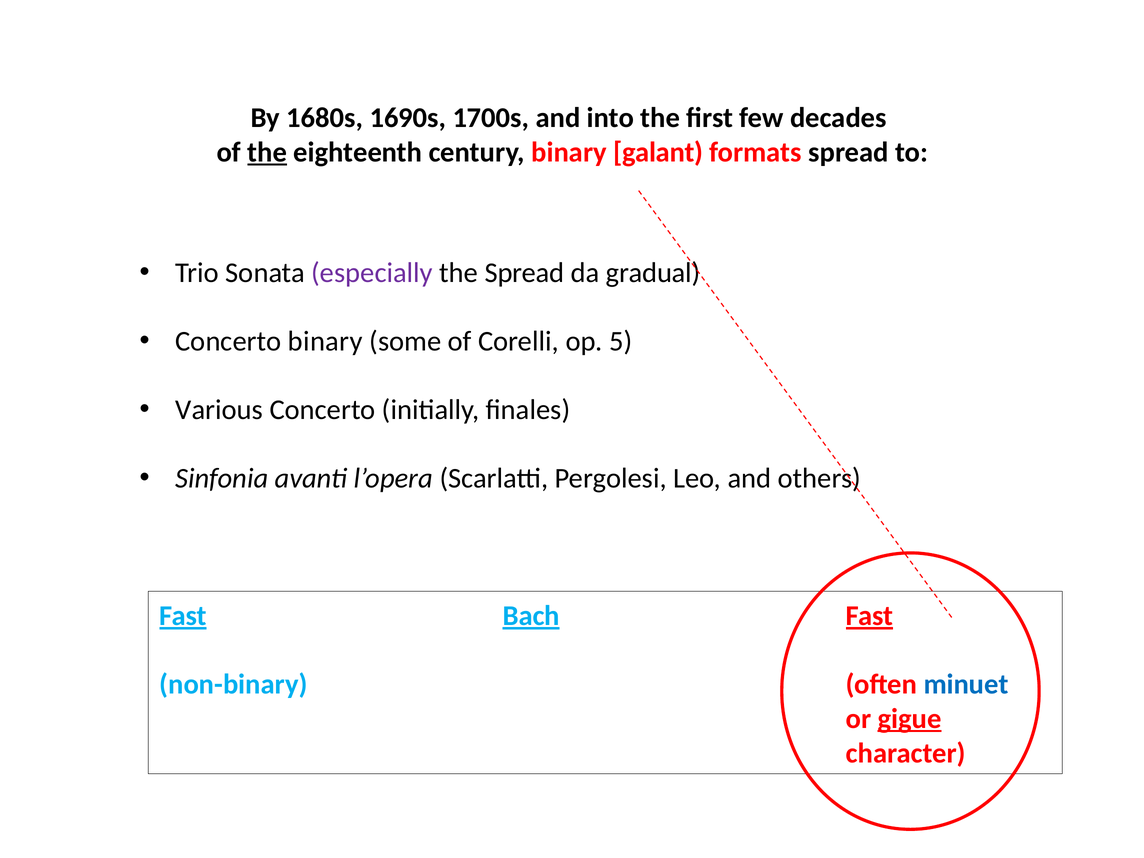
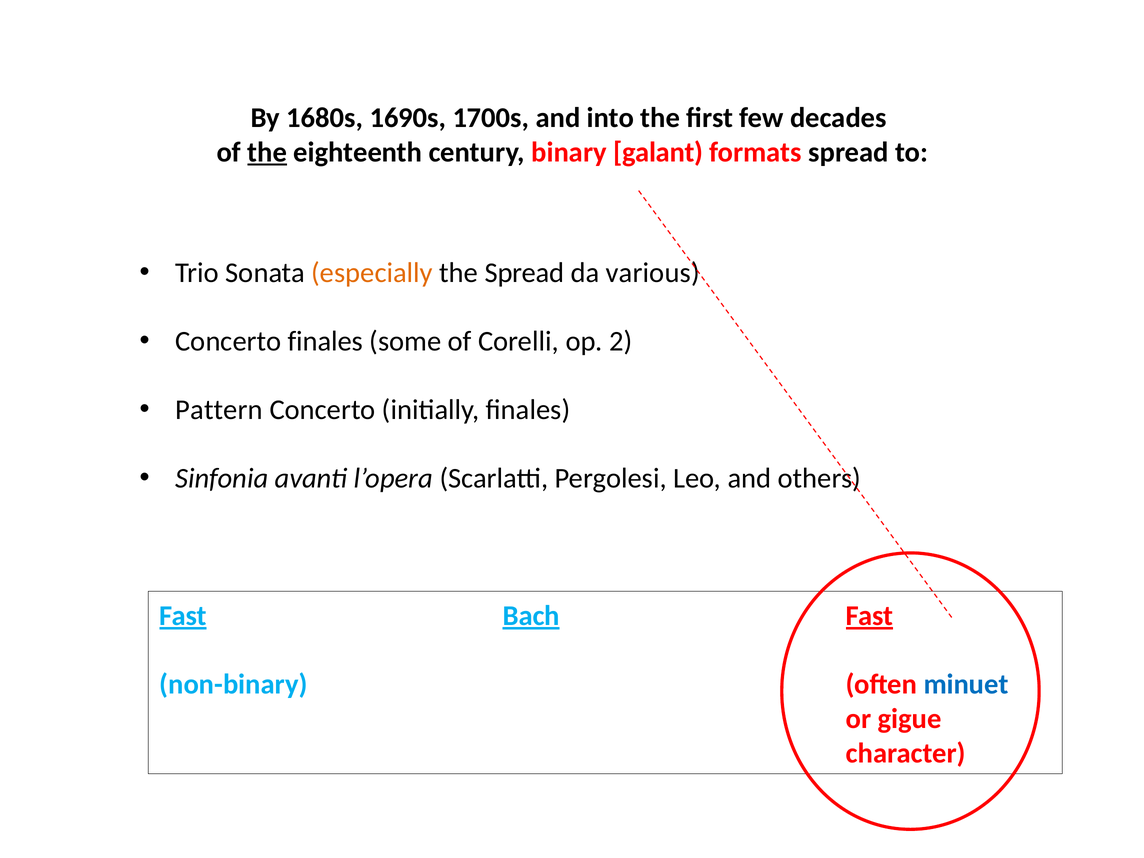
especially colour: purple -> orange
gradual: gradual -> various
Concerto binary: binary -> finales
5: 5 -> 2
Various: Various -> Pattern
gigue underline: present -> none
